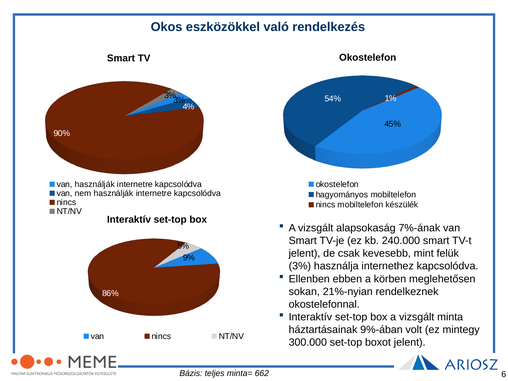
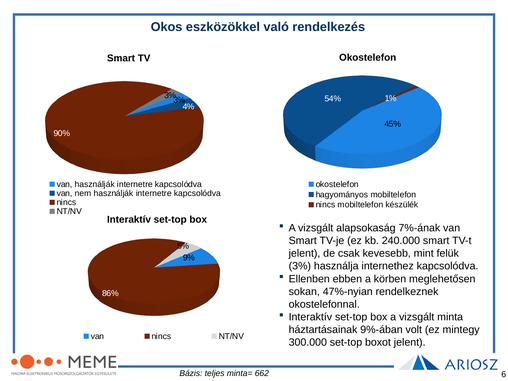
21%-nyian: 21%-nyian -> 47%-nyian
